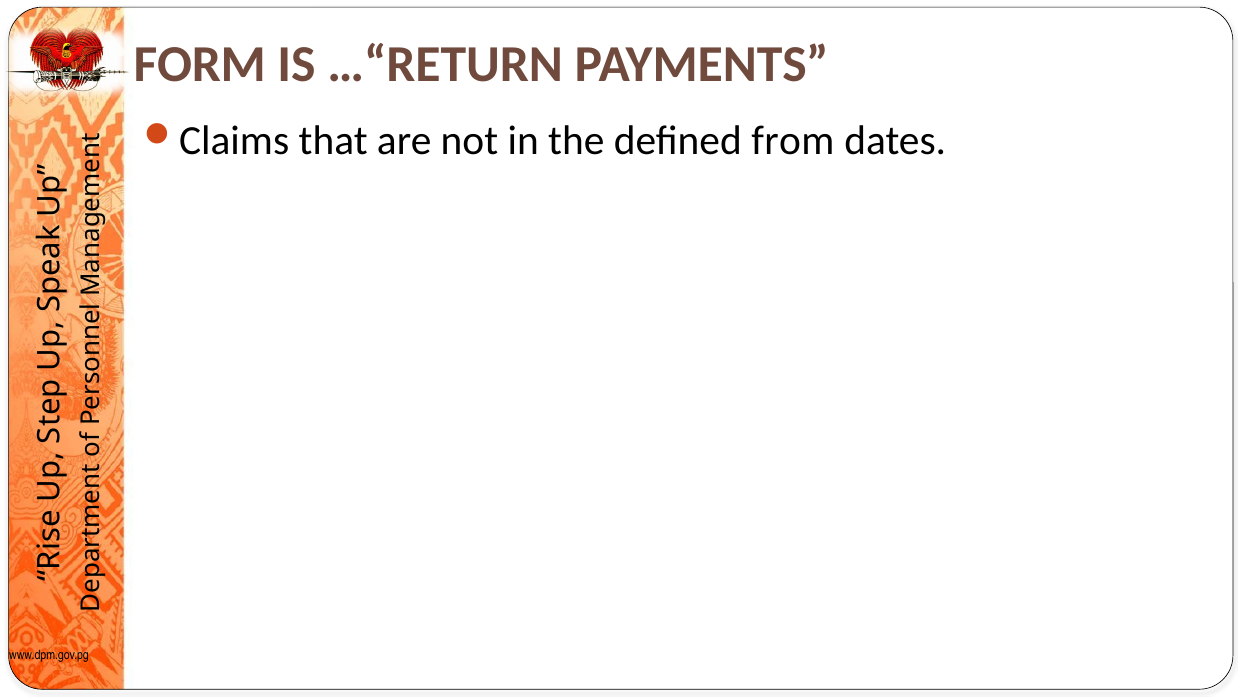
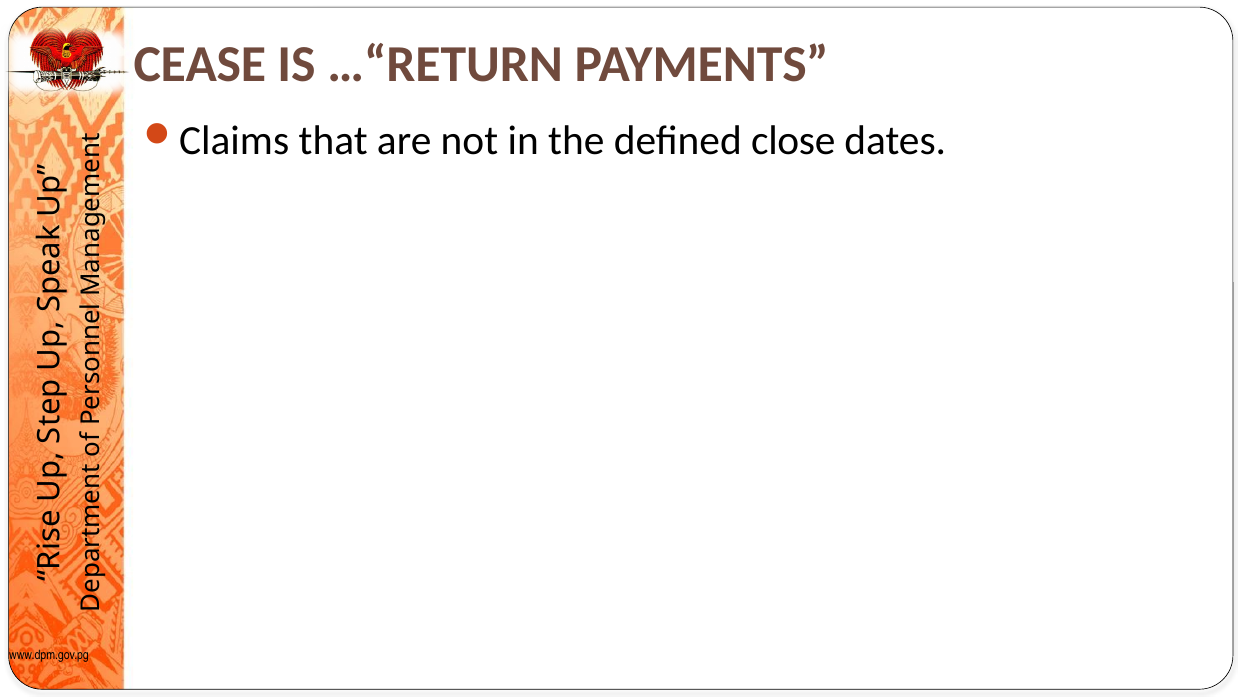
FORM: FORM -> CEASE
from: from -> close
